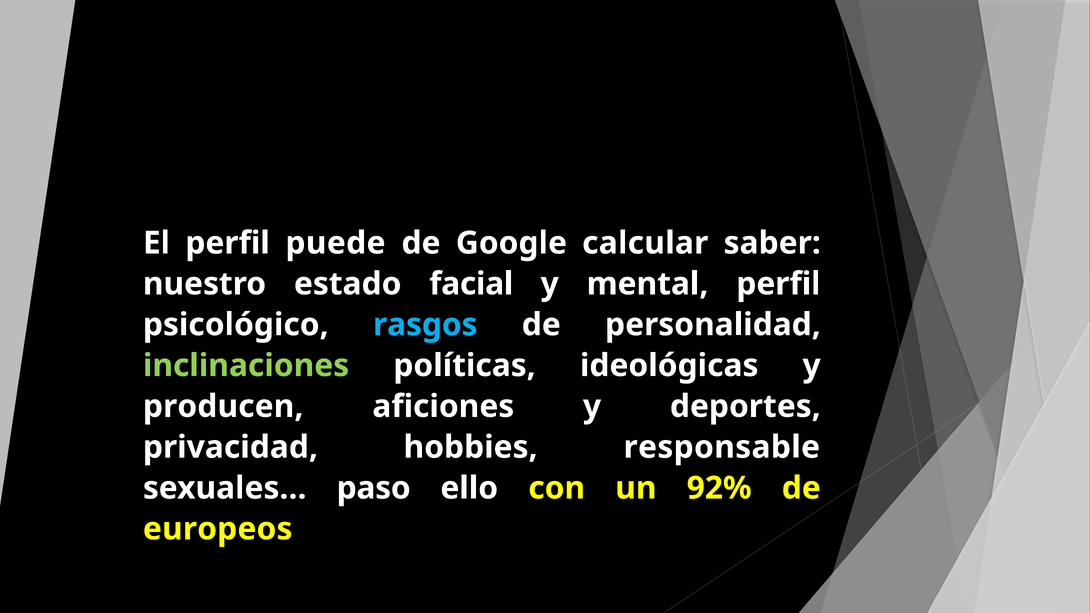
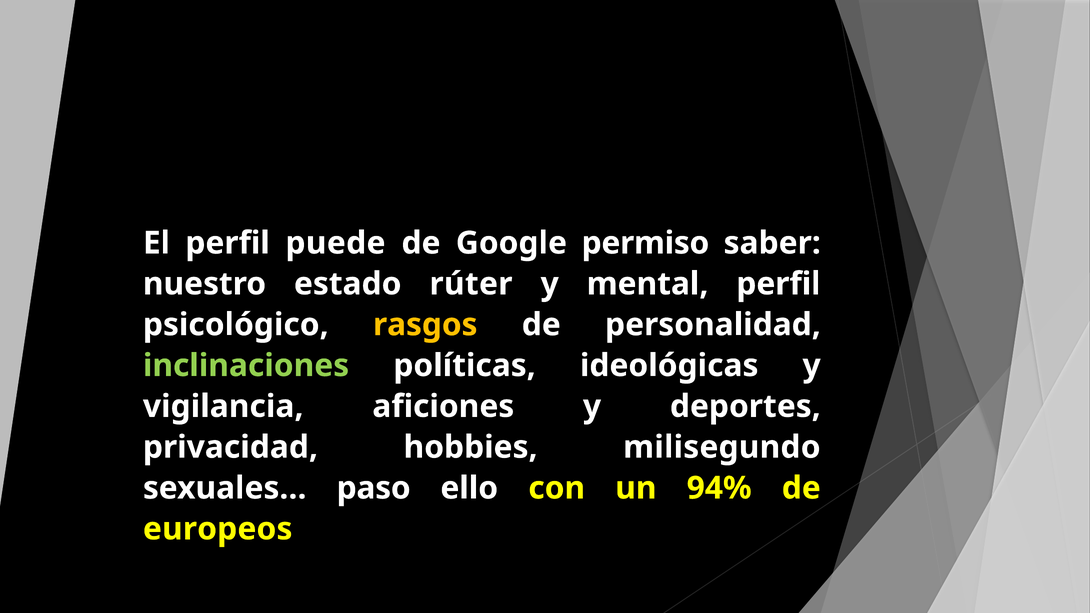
calcular: calcular -> permiso
facial: facial -> rúter
rasgos colour: light blue -> yellow
producen: producen -> vigilancia
responsable: responsable -> milisegundo
92%: 92% -> 94%
